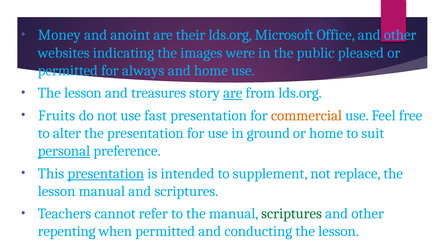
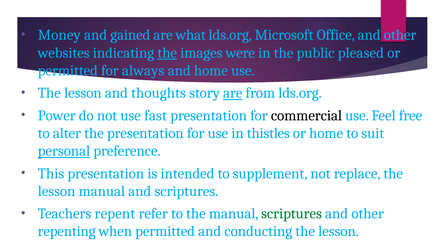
anoint: anoint -> gained
their: their -> what
the at (167, 53) underline: none -> present
treasures: treasures -> thoughts
Fruits: Fruits -> Power
commercial colour: orange -> black
ground: ground -> thistles
presentation at (106, 174) underline: present -> none
cannot: cannot -> repent
